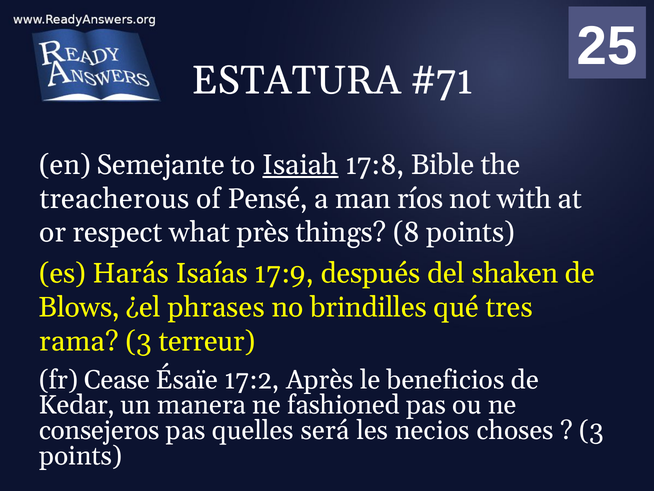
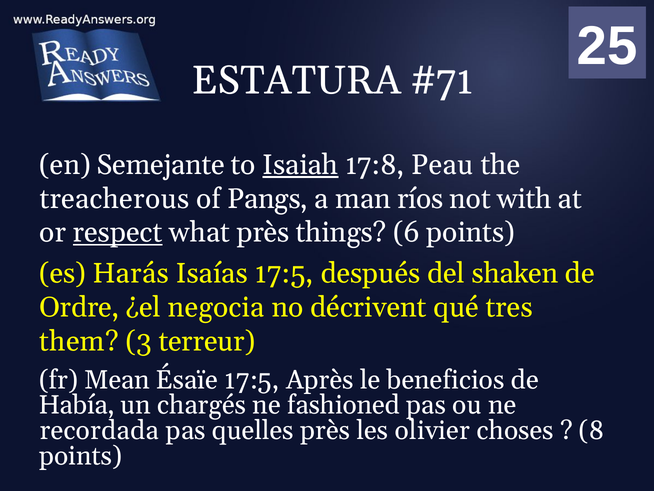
Bible: Bible -> Peau
Pensé: Pensé -> Pangs
respect underline: none -> present
8: 8 -> 6
Isaías 17:9: 17:9 -> 17:5
Blows: Blows -> Ordre
phrases: phrases -> negocia
brindilles: brindilles -> décrivent
rama: rama -> them
Cease: Cease -> Mean
Ésaïe 17:2: 17:2 -> 17:5
Kedar: Kedar -> Había
manera: manera -> chargés
consejeros: consejeros -> recordada
quelles será: será -> près
necios: necios -> olivier
3 at (591, 430): 3 -> 8
